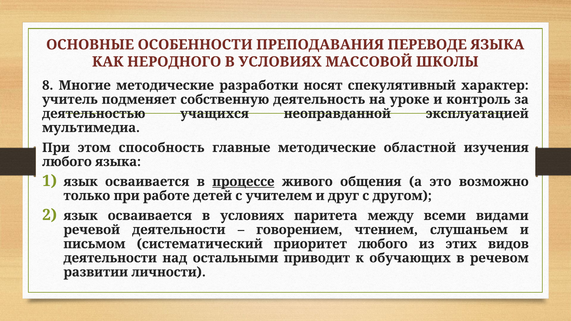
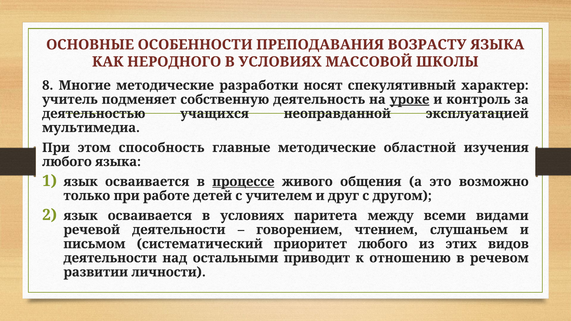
ПЕРЕВОДЕ: ПЕРЕВОДЕ -> ВОЗРАСТУ
уроке underline: none -> present
обучающих: обучающих -> отношению
